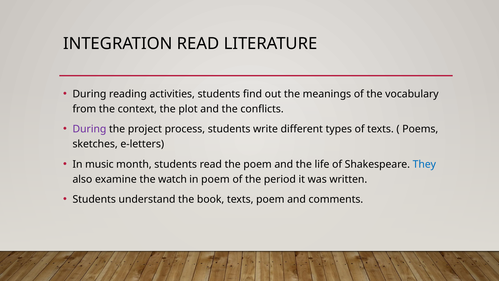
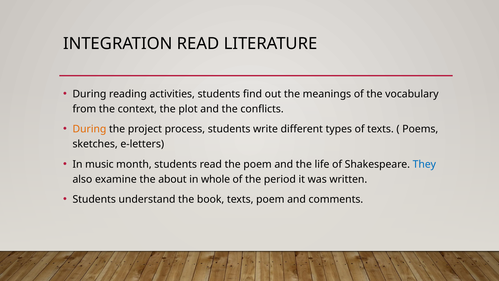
During at (89, 129) colour: purple -> orange
watch: watch -> about
in poem: poem -> whole
